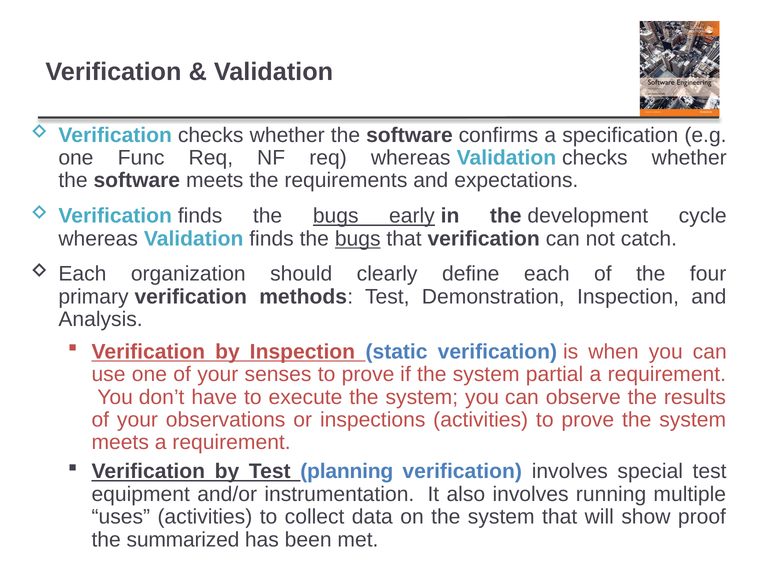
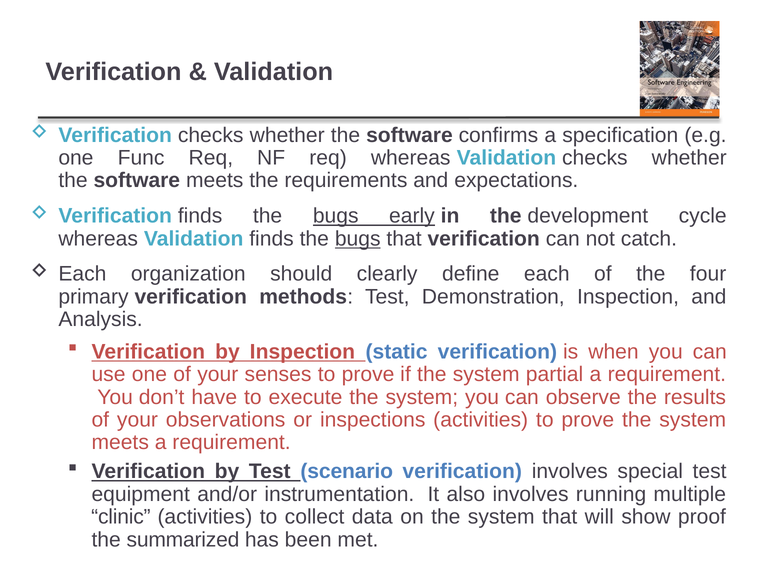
planning: planning -> scenario
uses: uses -> clinic
